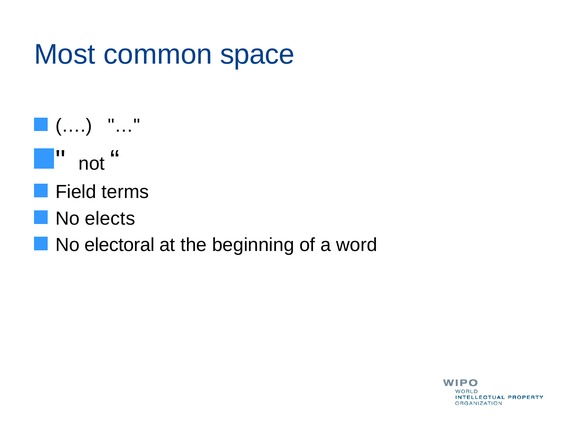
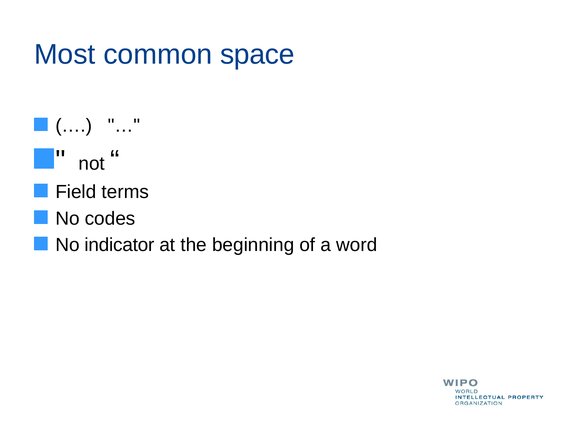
elects: elects -> codes
electoral: electoral -> indicator
